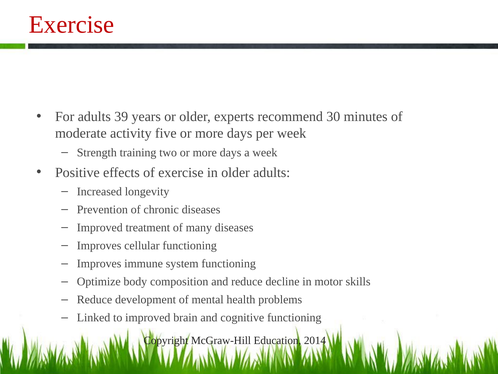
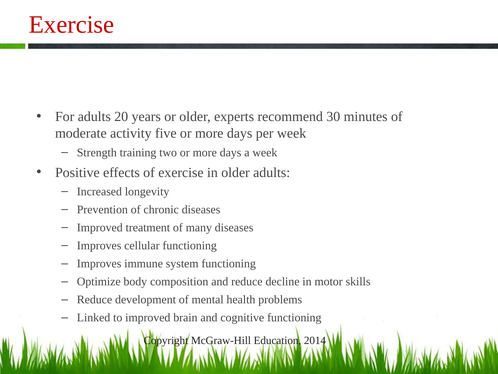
39: 39 -> 20
